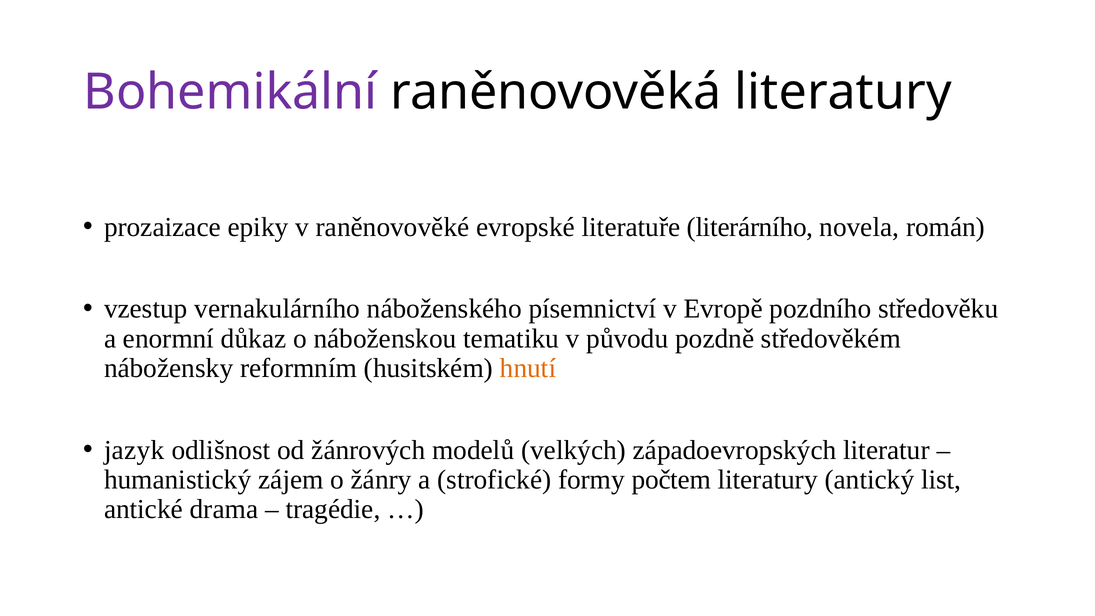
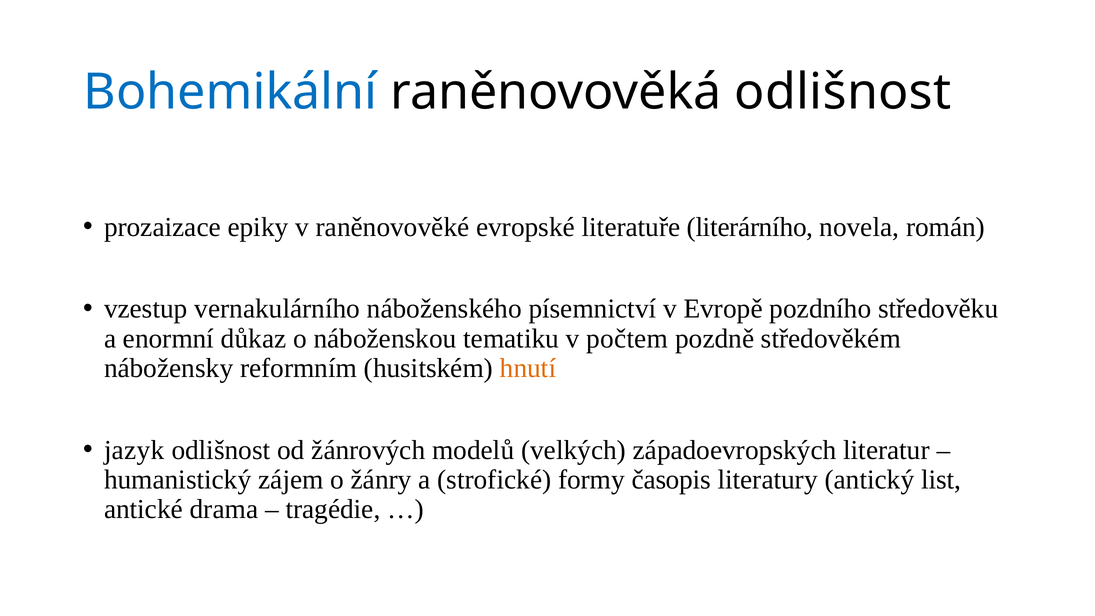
Bohemikální colour: purple -> blue
raněnovověká literatury: literatury -> odlišnost
původu: původu -> počtem
počtem: počtem -> časopis
